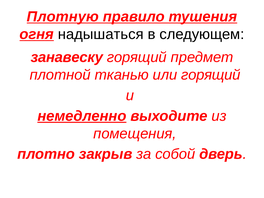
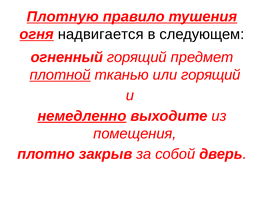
надышаться: надышаться -> надвигается
занавеску: занавеску -> огненный
плотной underline: none -> present
